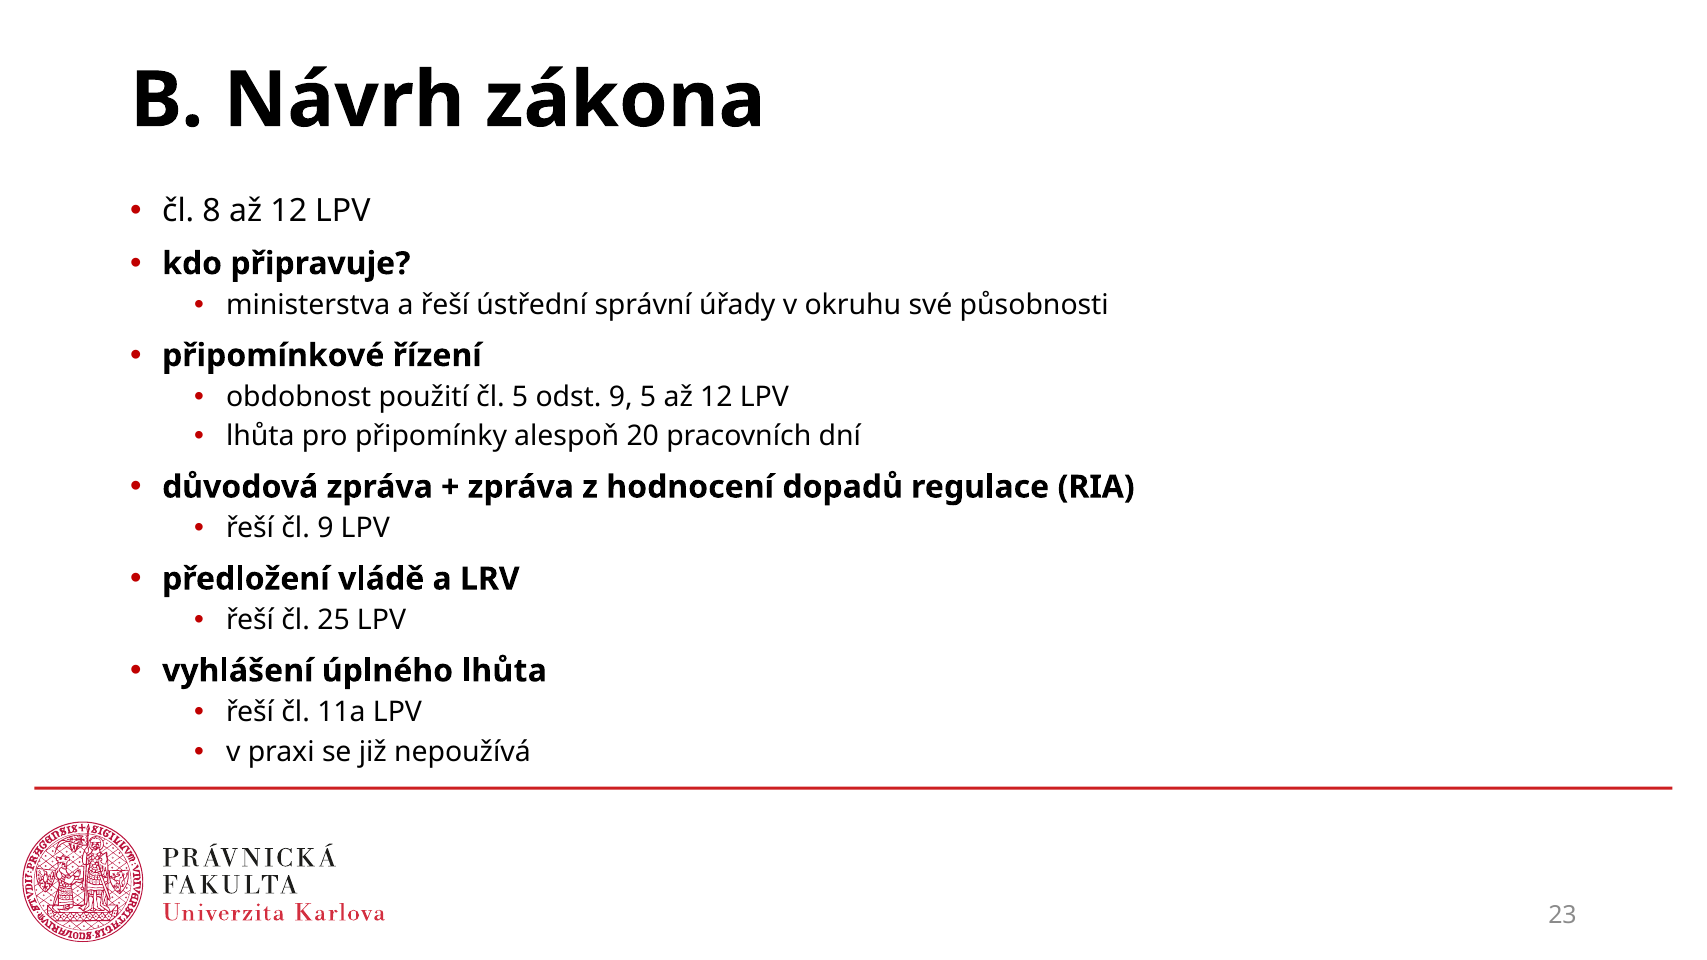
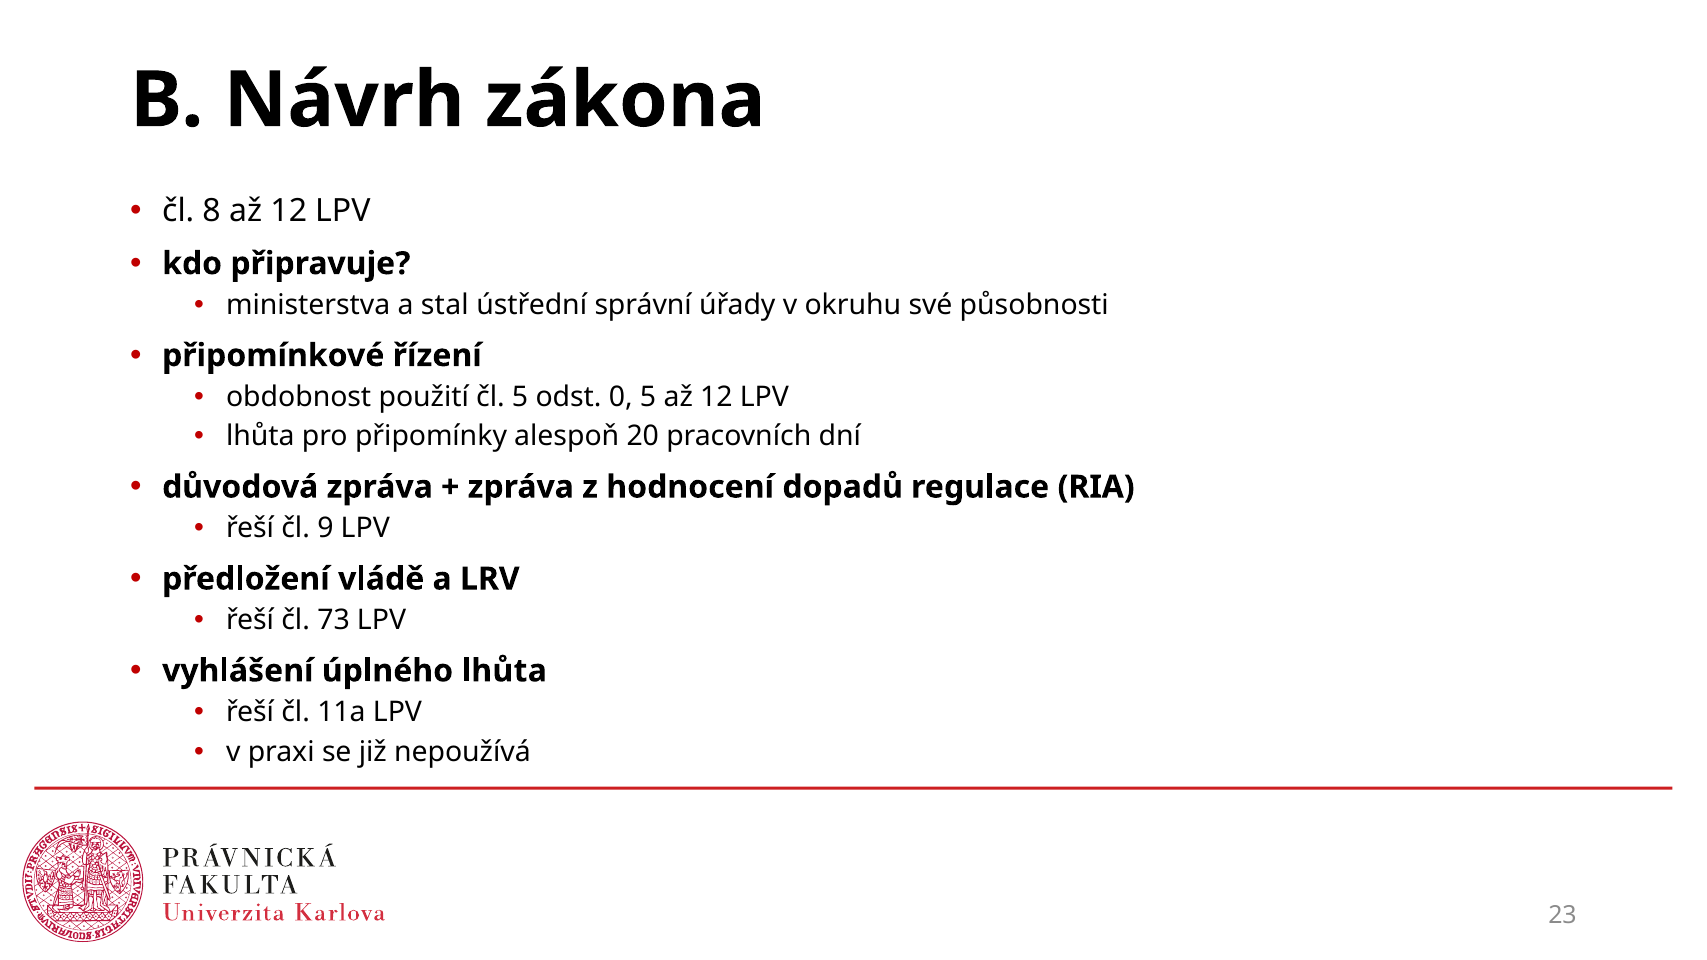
a řeší: řeší -> stal
odst 9: 9 -> 0
25: 25 -> 73
